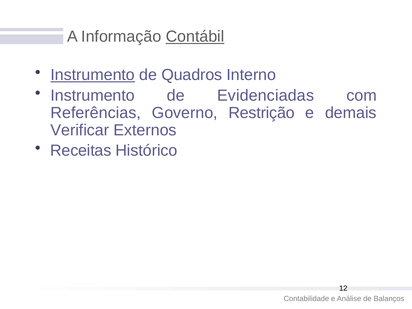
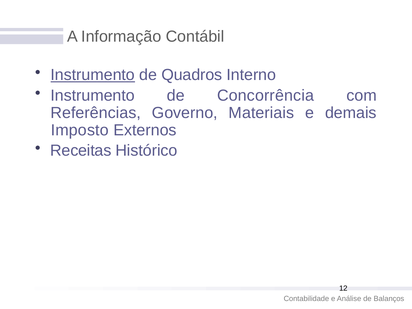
Contábil underline: present -> none
Evidenciadas: Evidenciadas -> Concorrência
Restrição: Restrição -> Materiais
Verificar: Verificar -> Imposto
